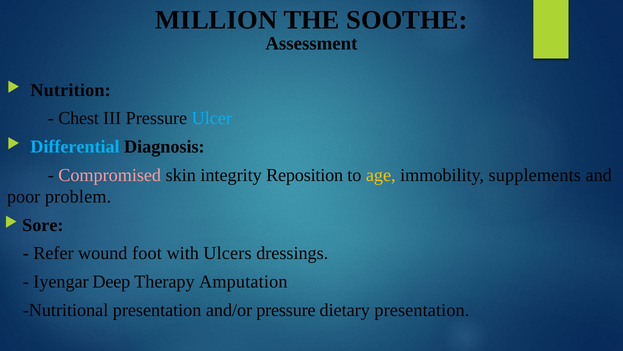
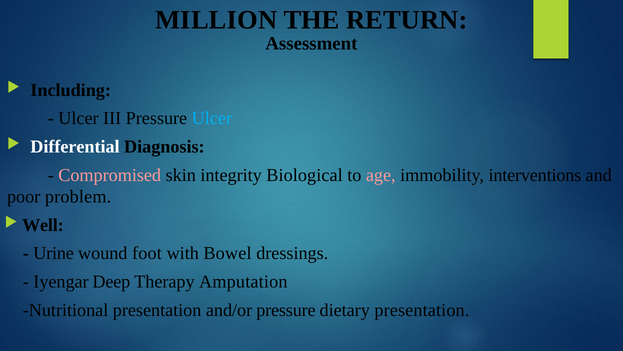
SOOTHE: SOOTHE -> RETURN
Nutrition: Nutrition -> Including
Chest at (79, 118): Chest -> Ulcer
Differential colour: light blue -> white
Reposition: Reposition -> Biological
age colour: yellow -> pink
supplements: supplements -> interventions
Sore: Sore -> Well
Refer: Refer -> Urine
Ulcers: Ulcers -> Bowel
